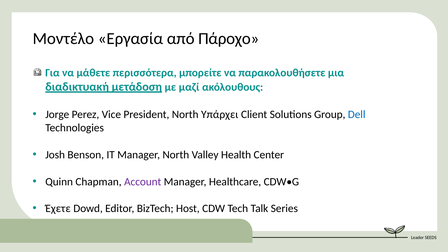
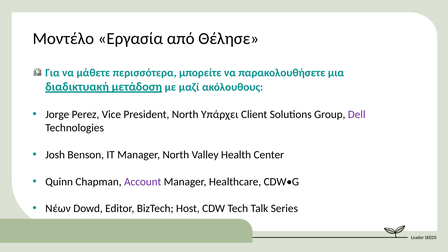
Πάροχο: Πάροχο -> Θέλησε
Dell colour: blue -> purple
Έχετε: Έχετε -> Νέων
